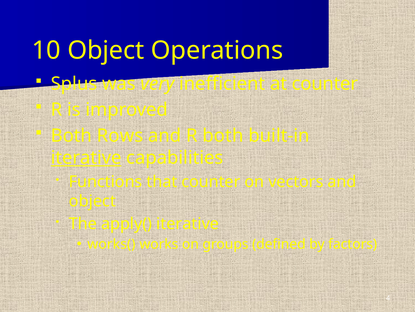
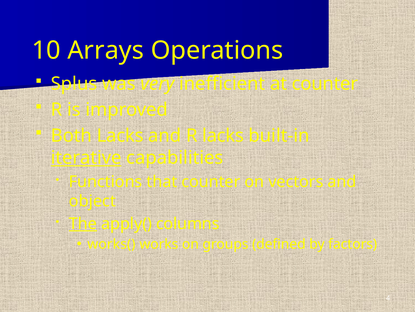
10 Object: Object -> Arrays
Both Rows: Rows -> Lacks
R both: both -> lacks
The underline: none -> present
apply( iterative: iterative -> columns
